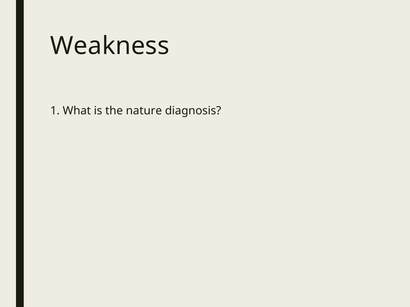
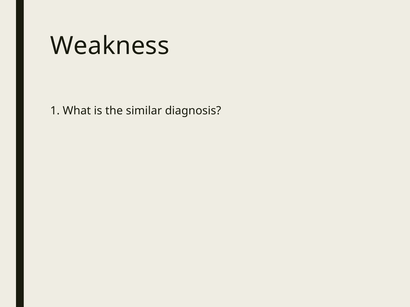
nature: nature -> similar
